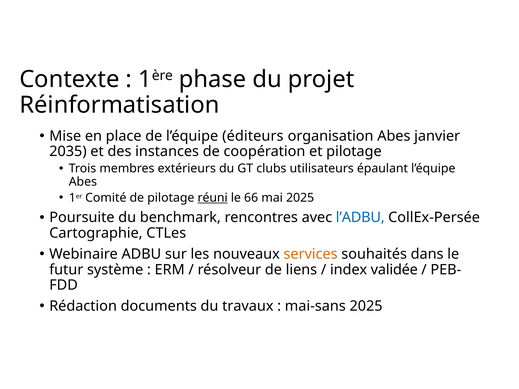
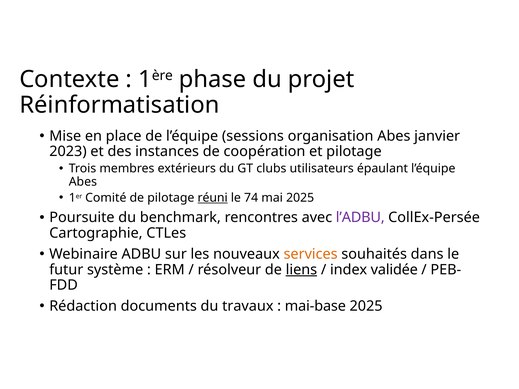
éditeurs: éditeurs -> sessions
2035: 2035 -> 2023
66: 66 -> 74
l’ADBU colour: blue -> purple
liens underline: none -> present
mai-sans: mai-sans -> mai-base
